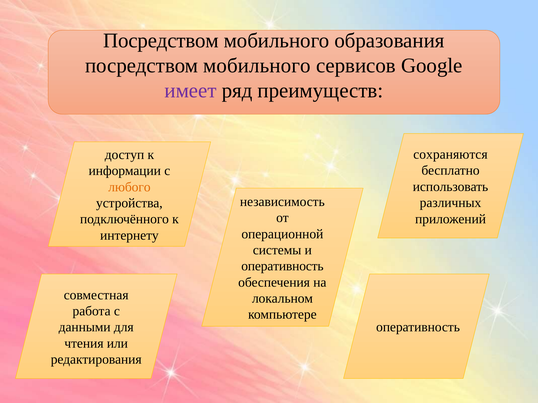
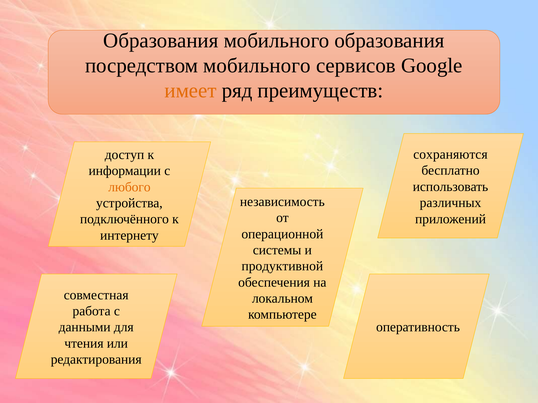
Посредством at (161, 41): Посредством -> Образования
имеет colour: purple -> orange
оперативность at (282, 266): оперативность -> продуктивной
